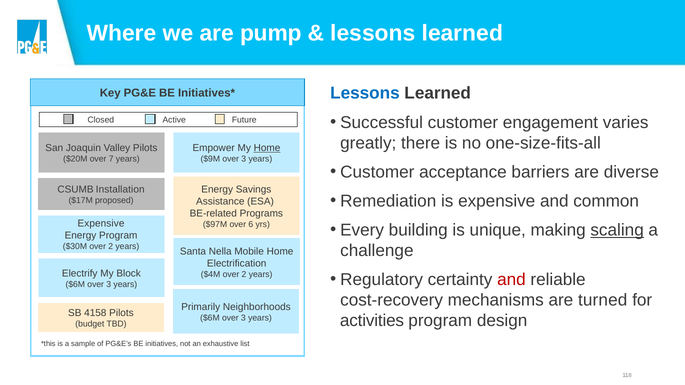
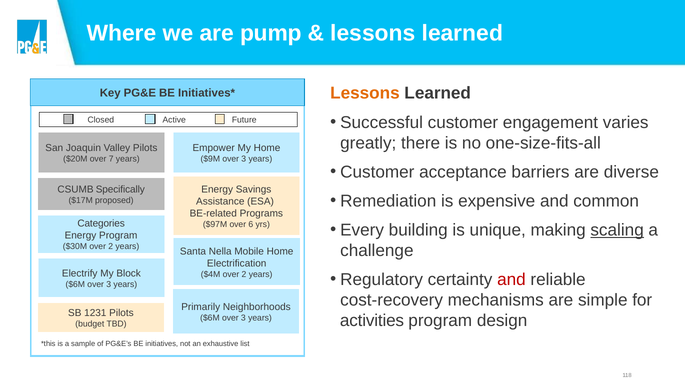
Lessons at (365, 93) colour: blue -> orange
Home at (267, 148) underline: present -> none
Installation: Installation -> Specifically
Expensive at (101, 224): Expensive -> Categories
turned: turned -> simple
4158: 4158 -> 1231
